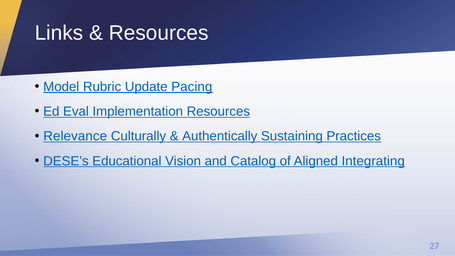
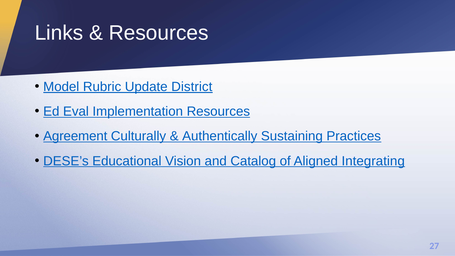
Pacing: Pacing -> District
Relevance: Relevance -> Agreement
